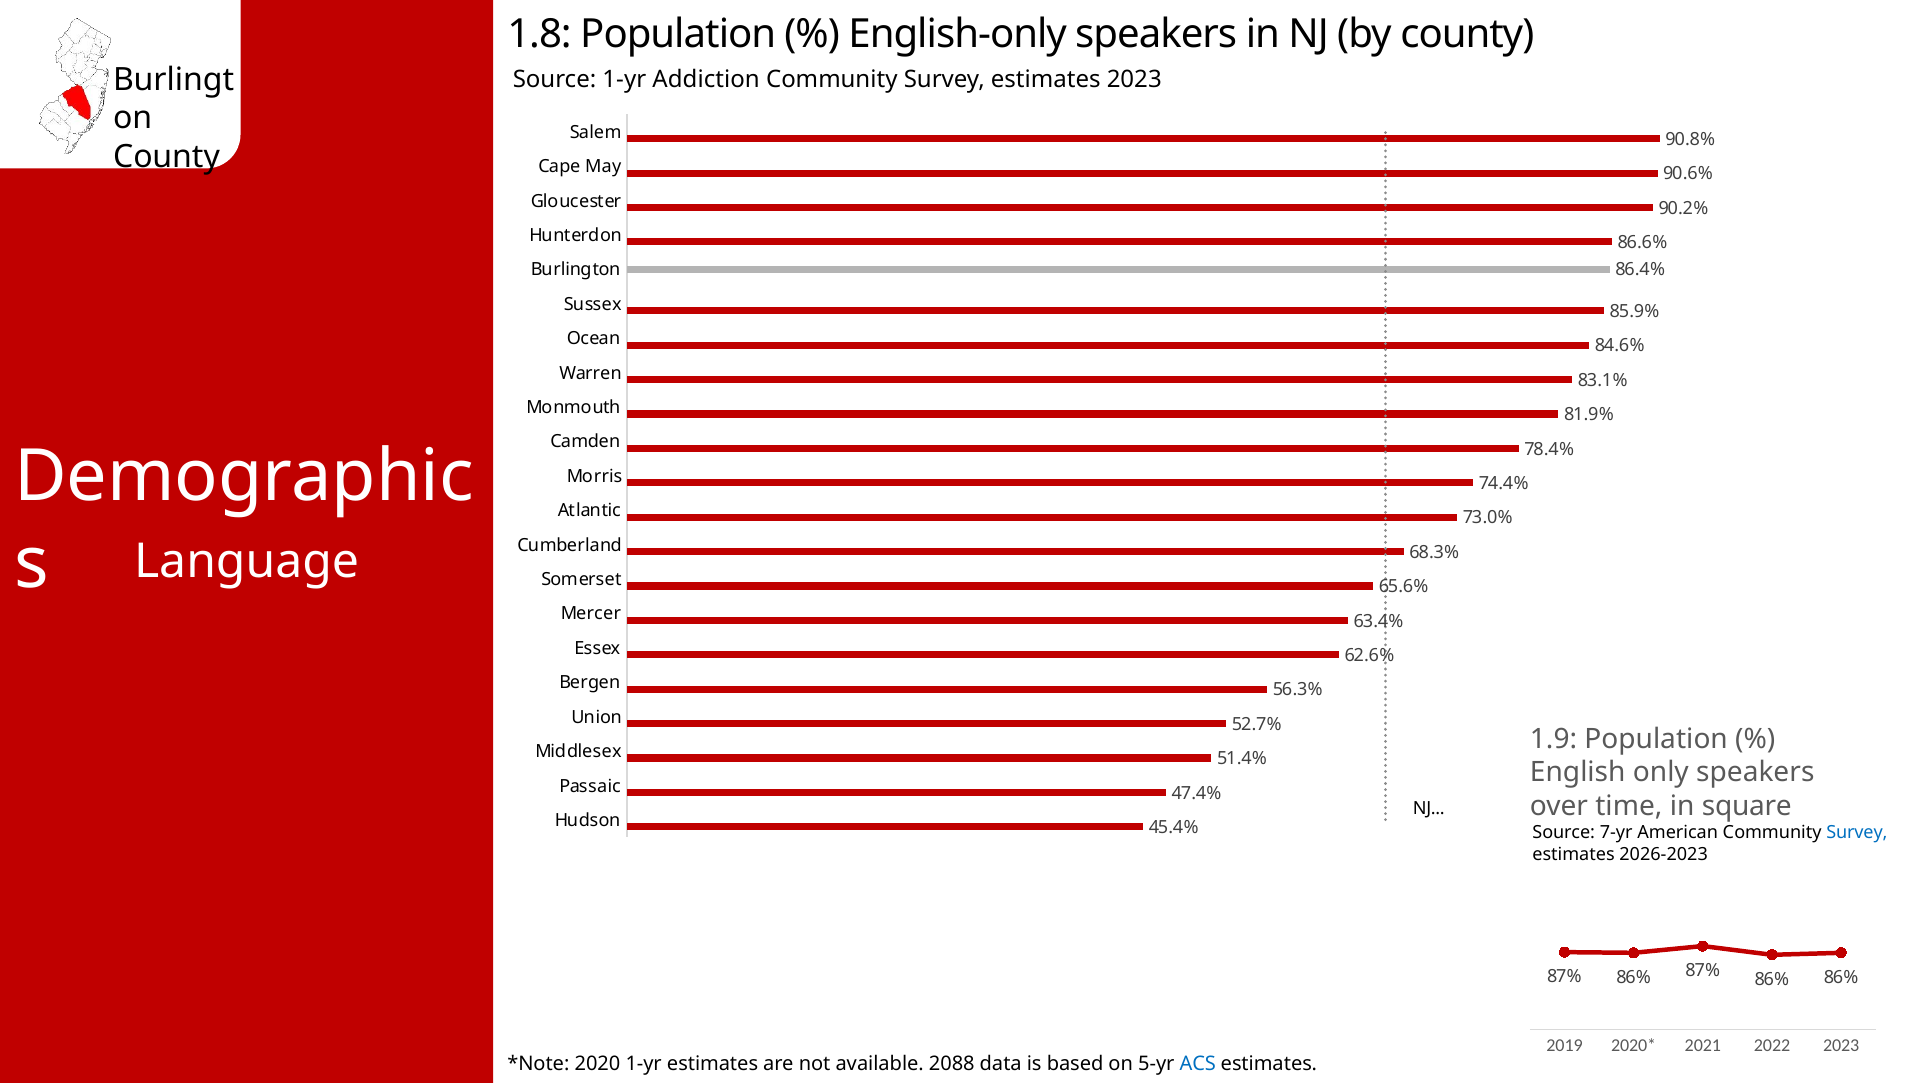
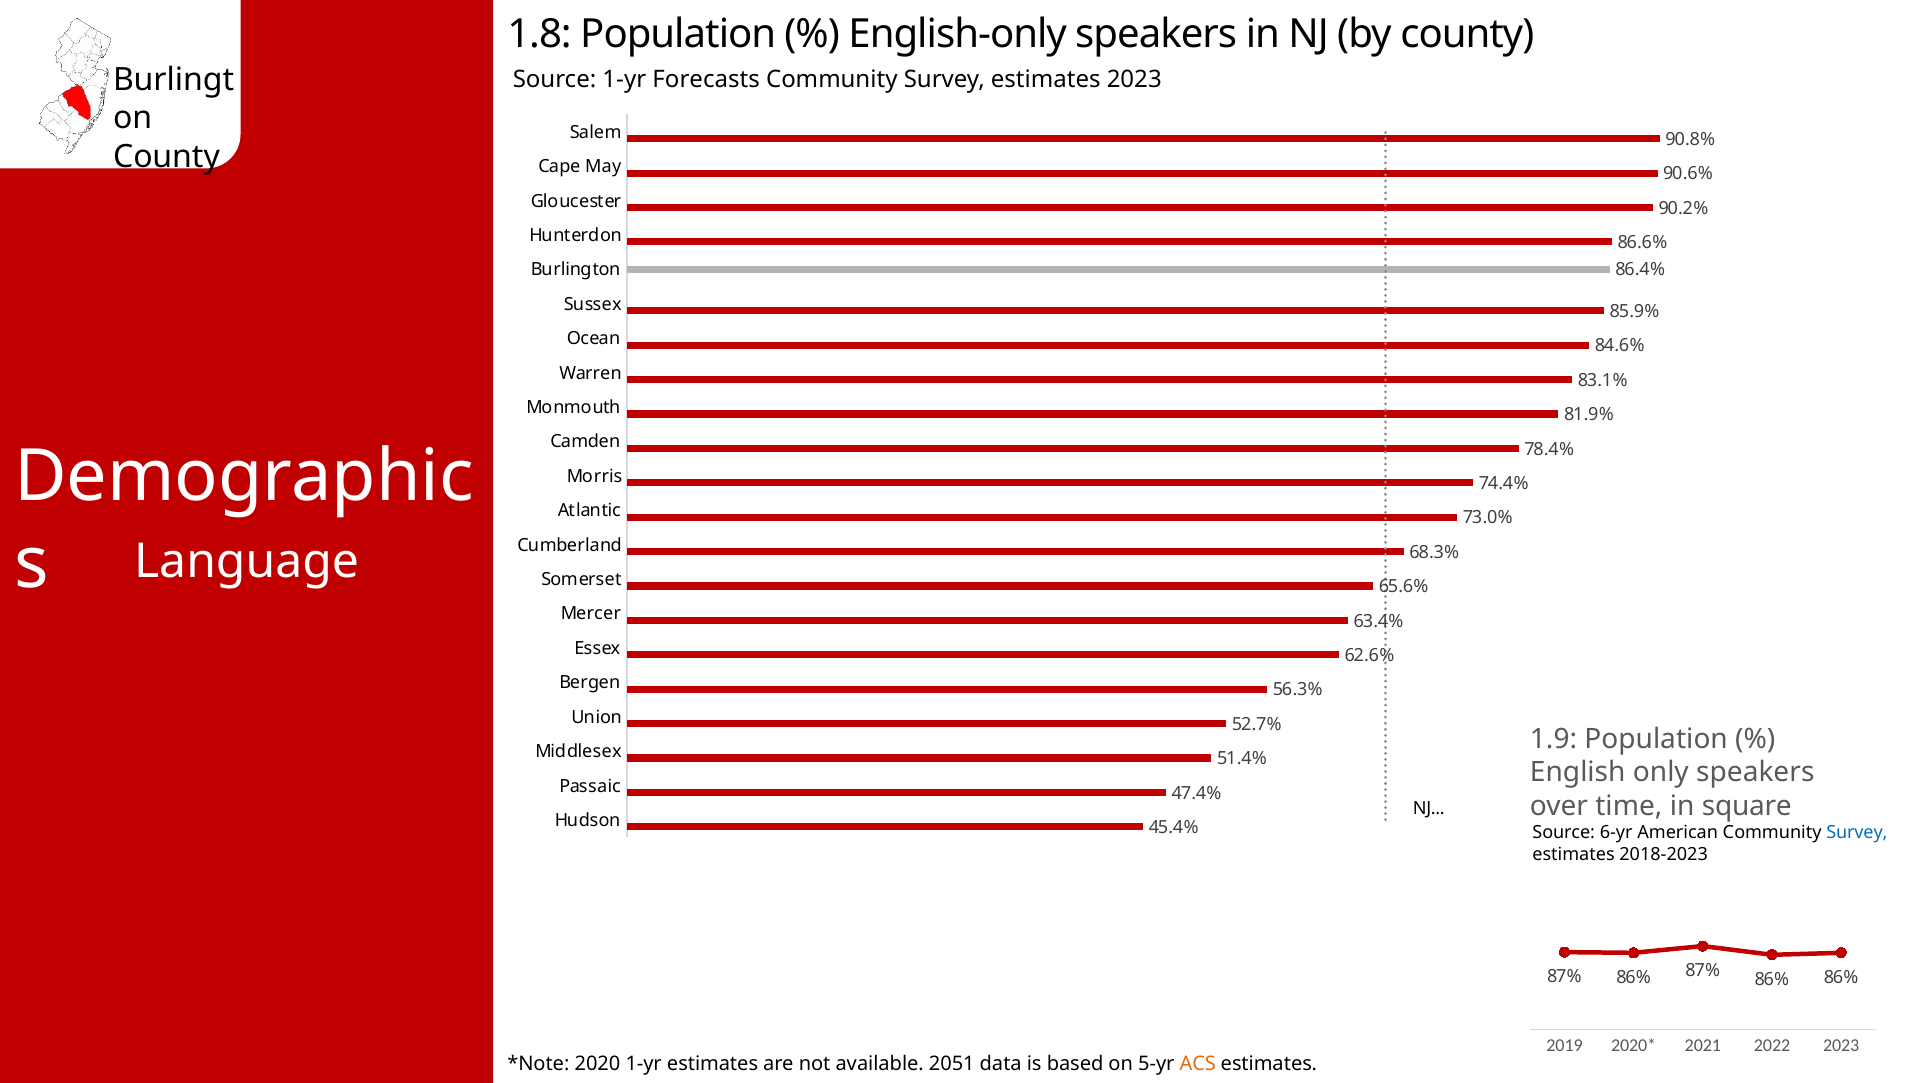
Addiction: Addiction -> Forecasts
7-yr: 7-yr -> 6-yr
2026-2023: 2026-2023 -> 2018-2023
2088: 2088 -> 2051
ACS colour: blue -> orange
